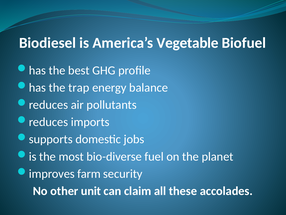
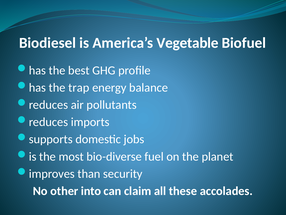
farm: farm -> than
unit: unit -> into
